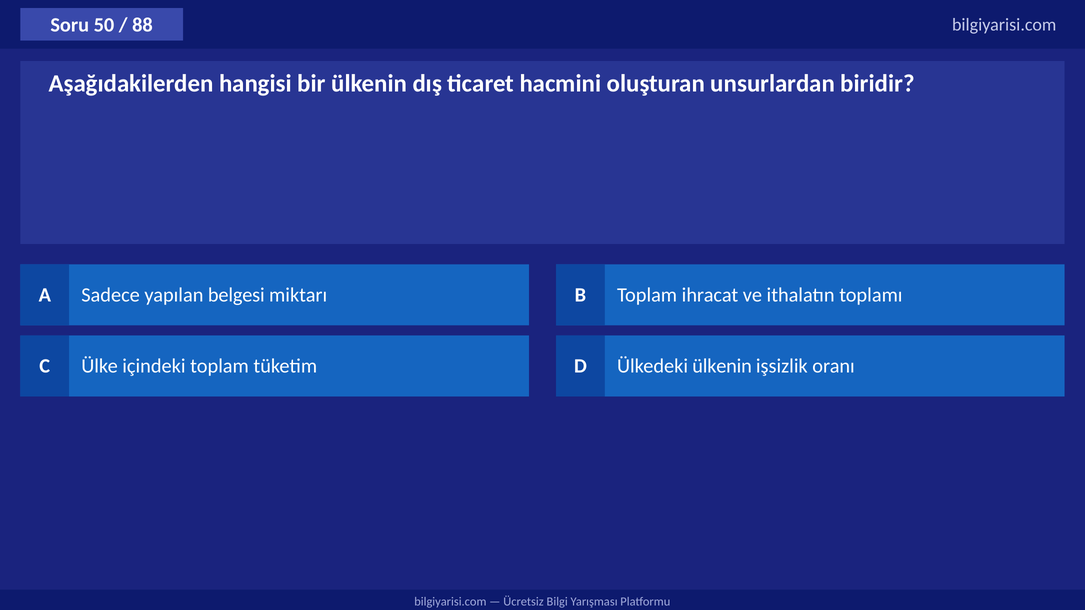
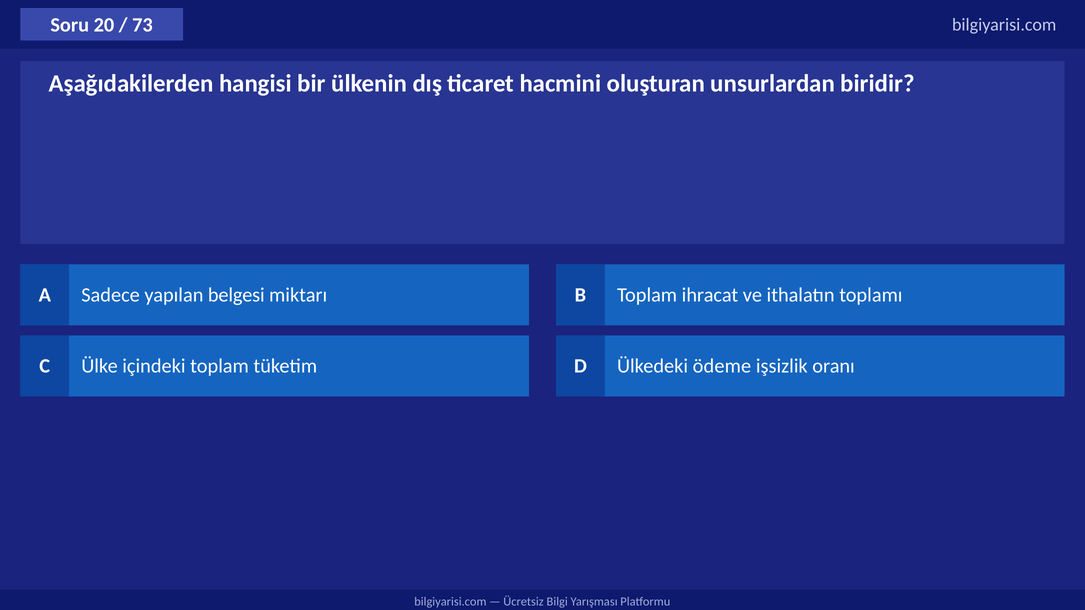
50: 50 -> 20
88: 88 -> 73
Ülkedeki ülkenin: ülkenin -> ödeme
